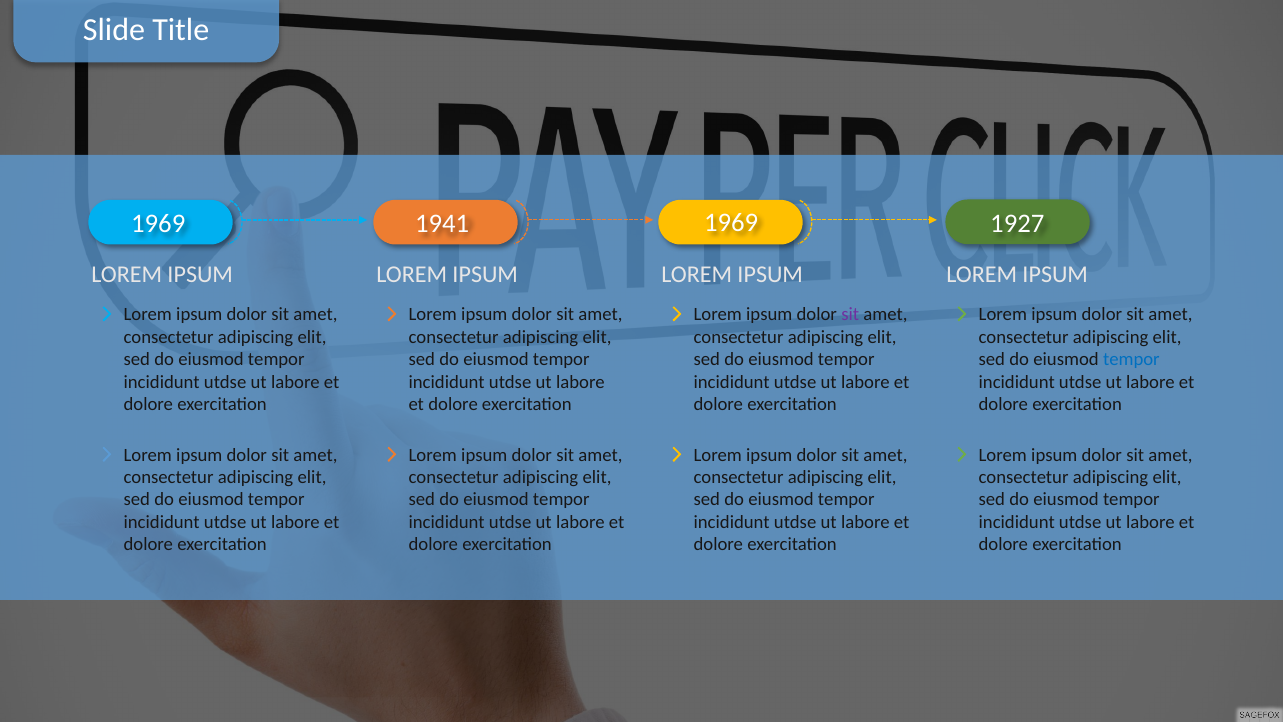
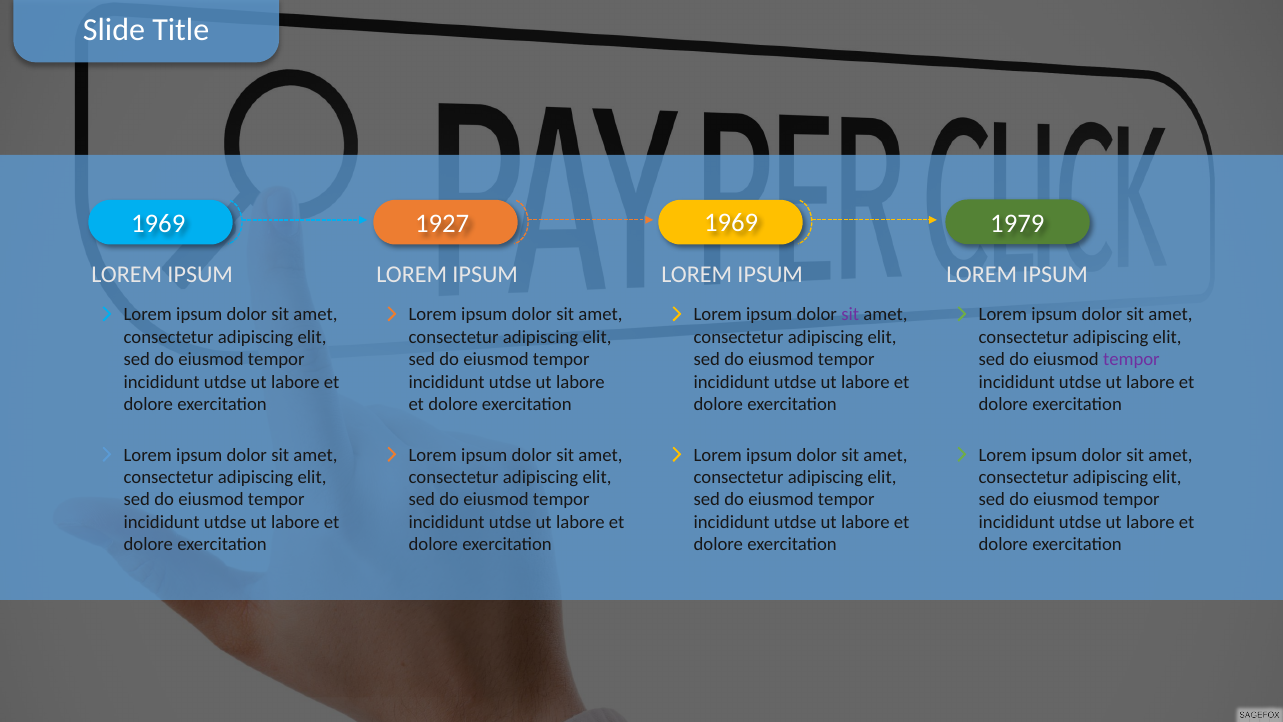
1941: 1941 -> 1927
1927: 1927 -> 1979
tempor at (1131, 359) colour: blue -> purple
